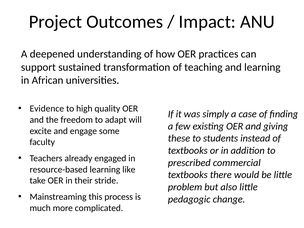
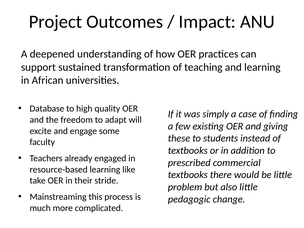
Evidence: Evidence -> Database
